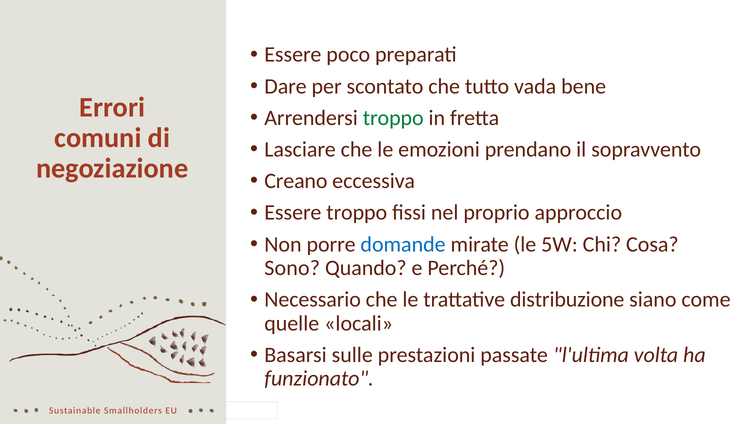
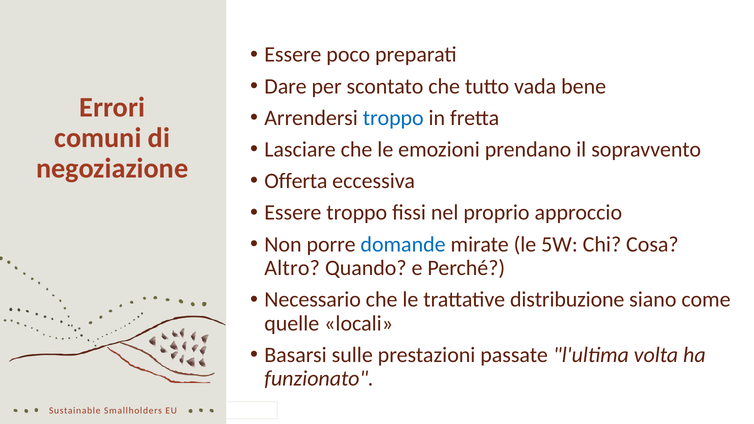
troppo at (393, 118) colour: green -> blue
Creano: Creano -> Offerta
Sono: Sono -> Altro
